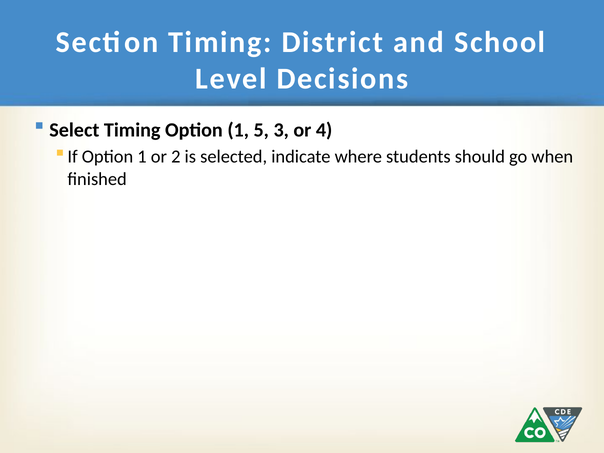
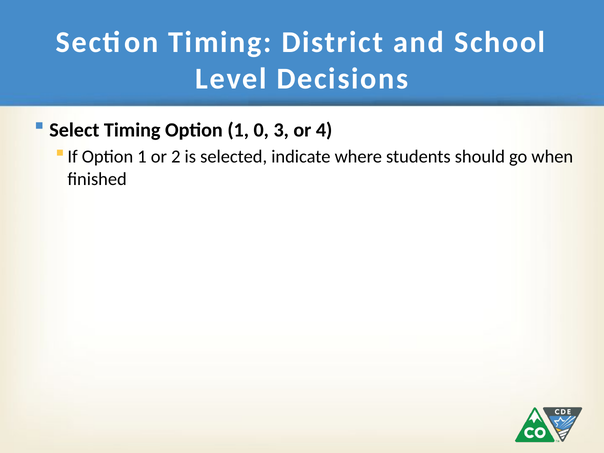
5: 5 -> 0
